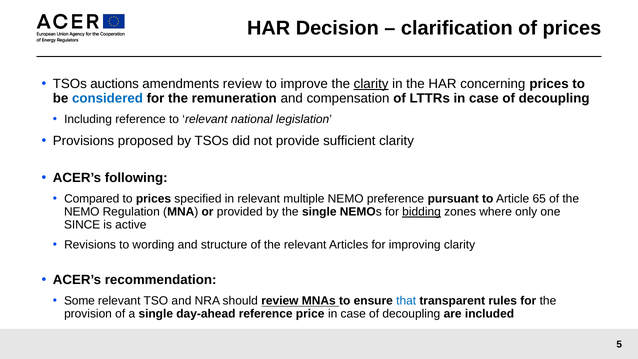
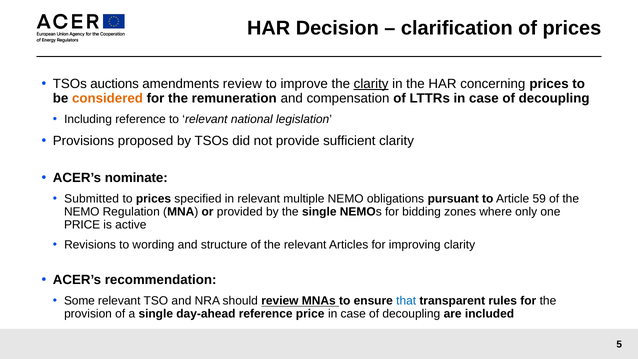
considered colour: blue -> orange
following: following -> nominate
Compared: Compared -> Submitted
preference: preference -> obligations
65: 65 -> 59
bidding underline: present -> none
SINCE at (82, 225): SINCE -> PRICE
